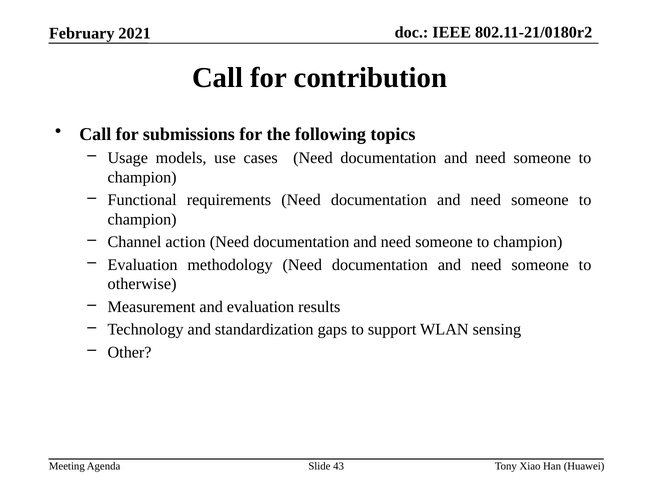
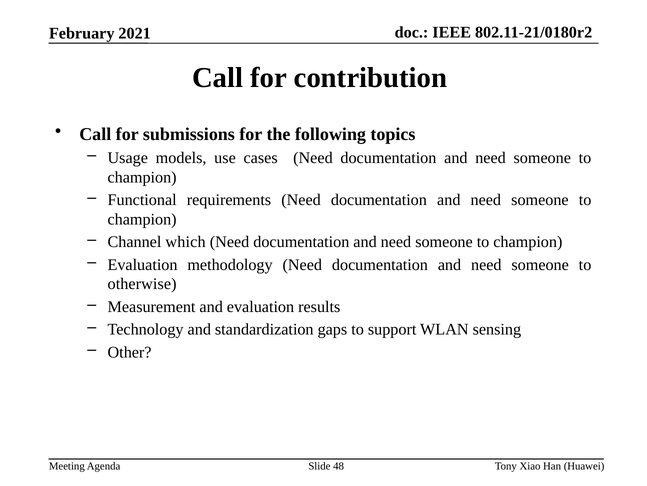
action: action -> which
43: 43 -> 48
